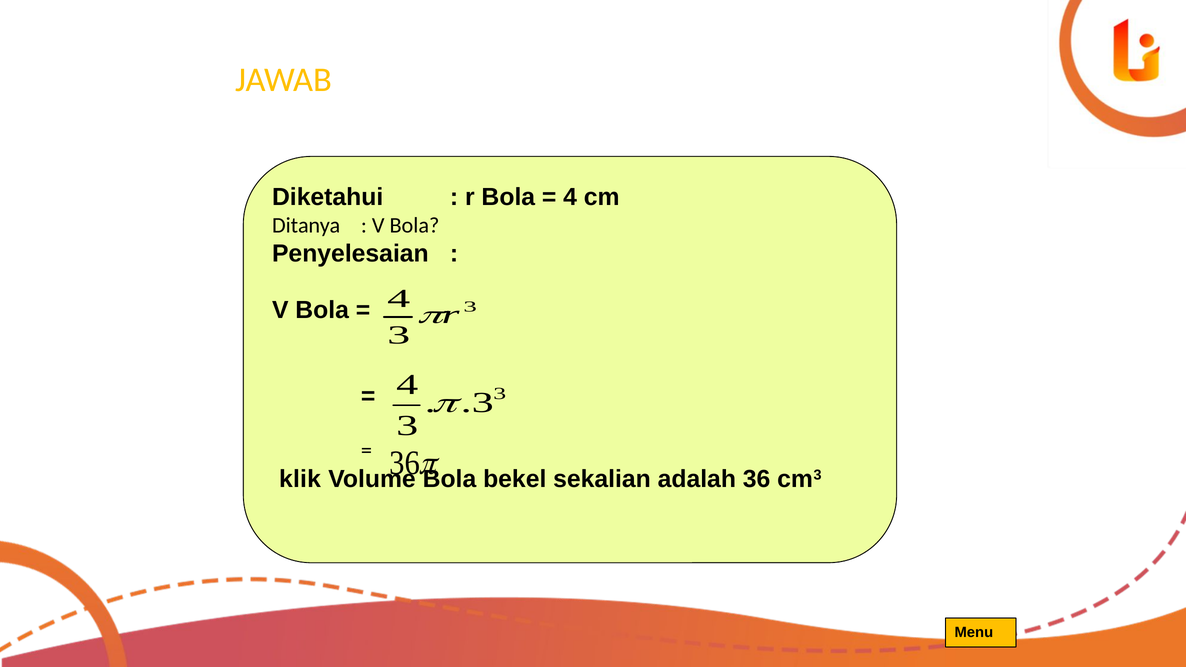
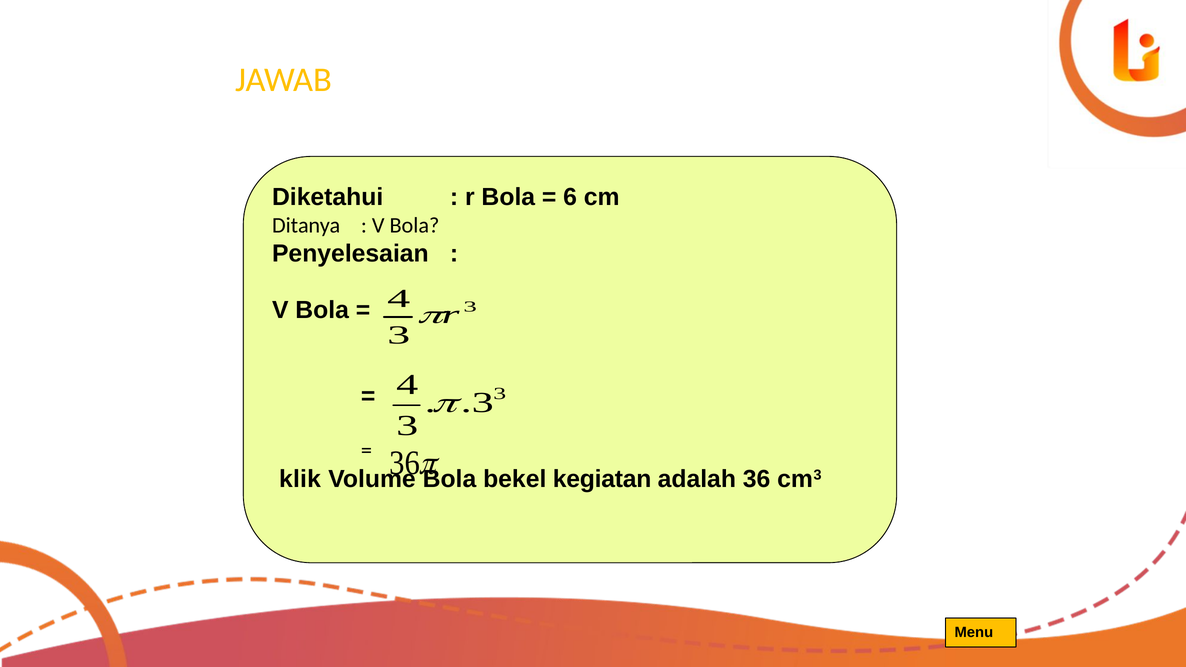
4 at (570, 197): 4 -> 6
sekalian: sekalian -> kegiatan
